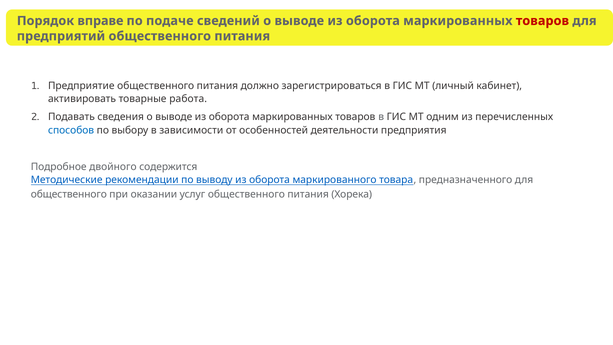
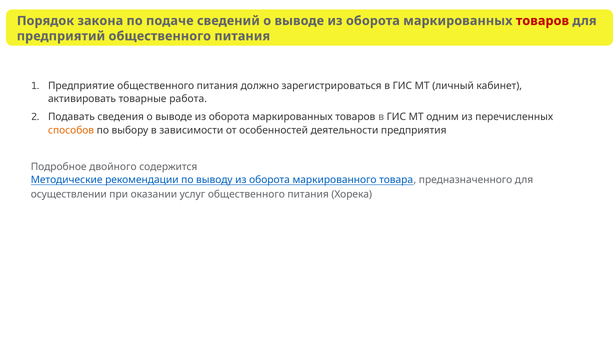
вправе: вправе -> закона
способов colour: blue -> orange
общественного at (69, 194): общественного -> осуществлении
